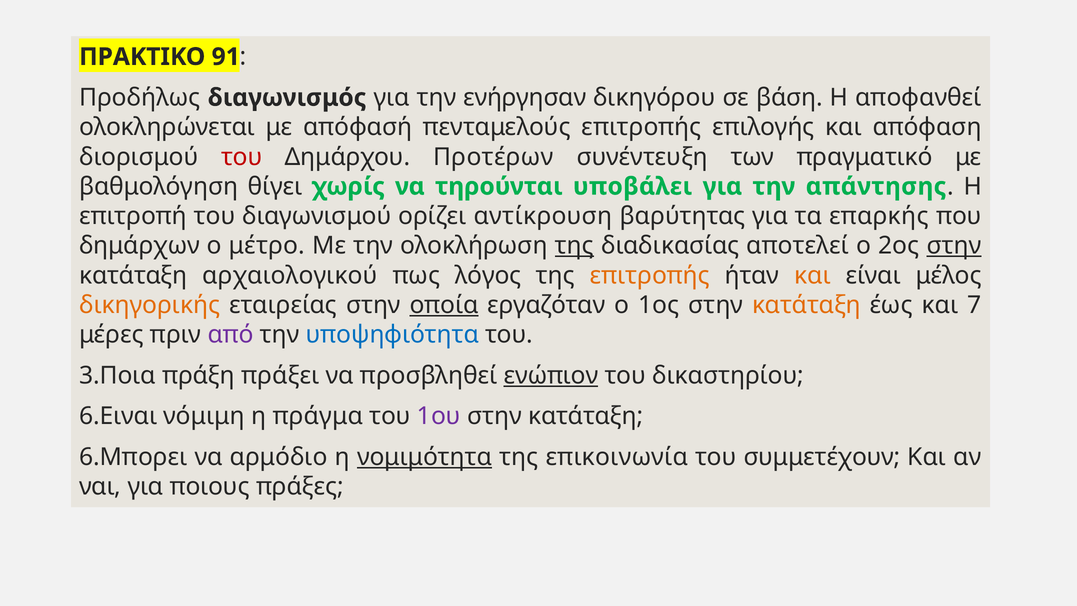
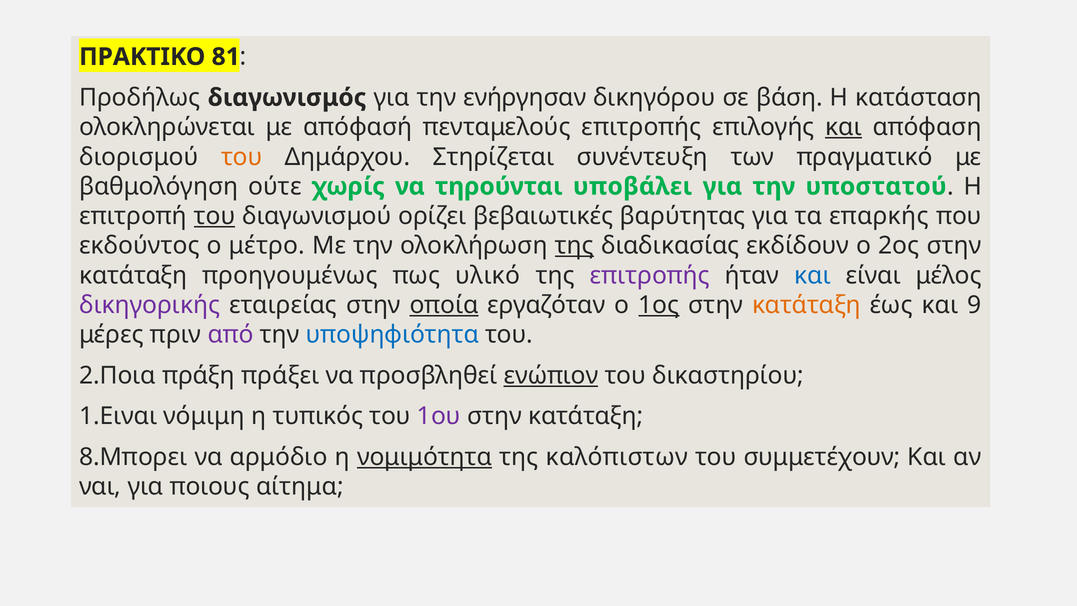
91: 91 -> 81
αποφανθεί: αποφανθεί -> κατάσταση
και at (844, 127) underline: none -> present
του at (242, 157) colour: red -> orange
Προτέρων: Προτέρων -> Στηρίζεται
θίγει: θίγει -> ούτε
απάντησης: απάντησης -> υποστατού
του at (215, 216) underline: none -> present
αντίκρουση: αντίκρουση -> βεβαιωτικές
δημάρχων: δημάρχων -> εκδούντος
αποτελεί: αποτελεί -> εκδίδουν
στην at (954, 246) underline: present -> none
αρχαιολογικού: αρχαιολογικού -> προηγουμένως
λόγος: λόγος -> υλικό
επιτροπής at (650, 275) colour: orange -> purple
και at (812, 275) colour: orange -> blue
δικηγορικής colour: orange -> purple
1ος underline: none -> present
7: 7 -> 9
3.Ποια: 3.Ποια -> 2.Ποια
6.Ειναι: 6.Ειναι -> 1.Ειναι
πράγμα: πράγμα -> τυπικός
6.Μπορει: 6.Μπορει -> 8.Μπορει
επικοινωνία: επικοινωνία -> καλόπιστων
πράξες: πράξες -> αίτημα
